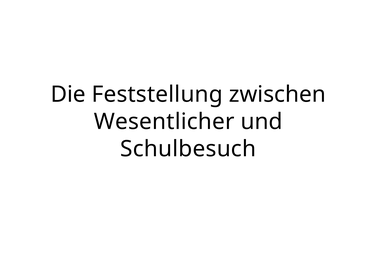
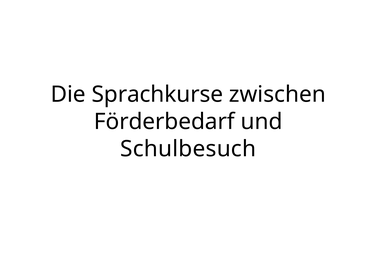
Feststellung: Feststellung -> Sprachkurse
Wesentlicher: Wesentlicher -> Förderbedarf
